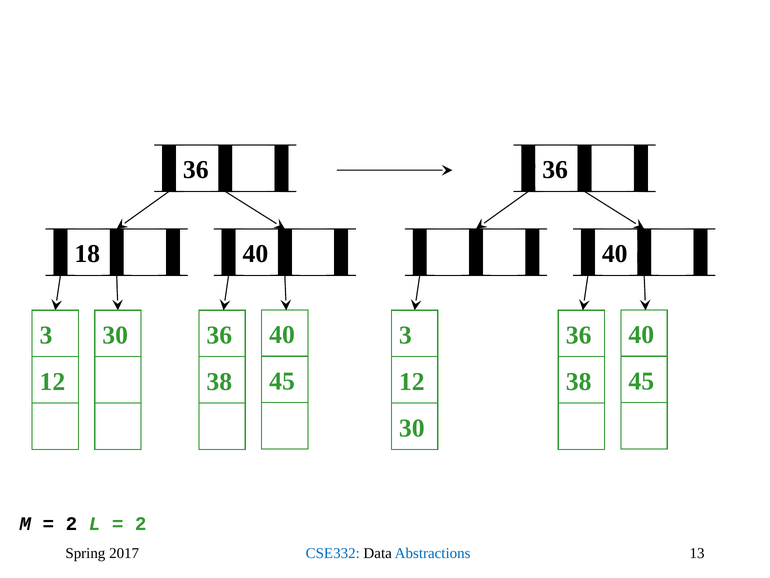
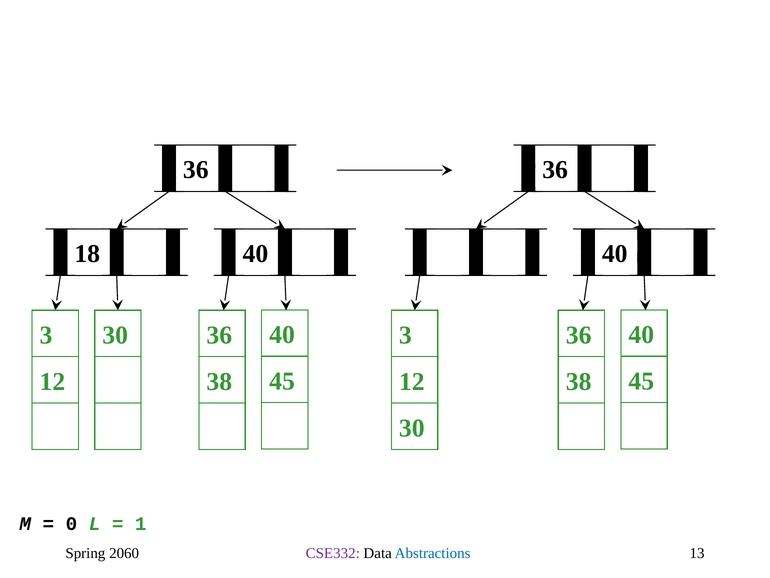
2 at (71, 524): 2 -> 0
2 at (141, 524): 2 -> 1
2017: 2017 -> 2060
CSE332 colour: blue -> purple
